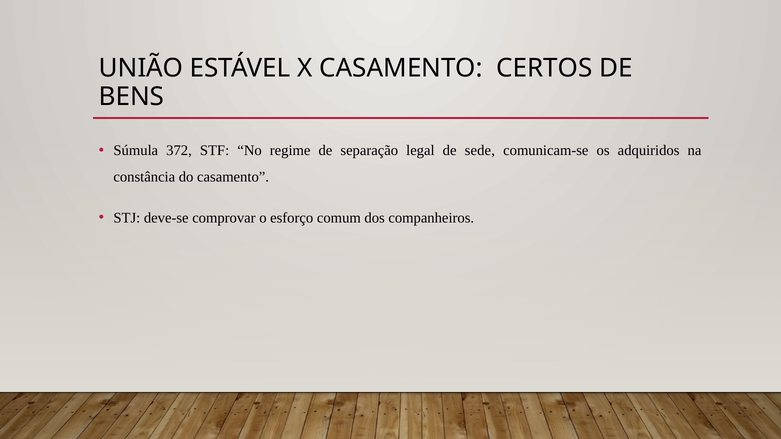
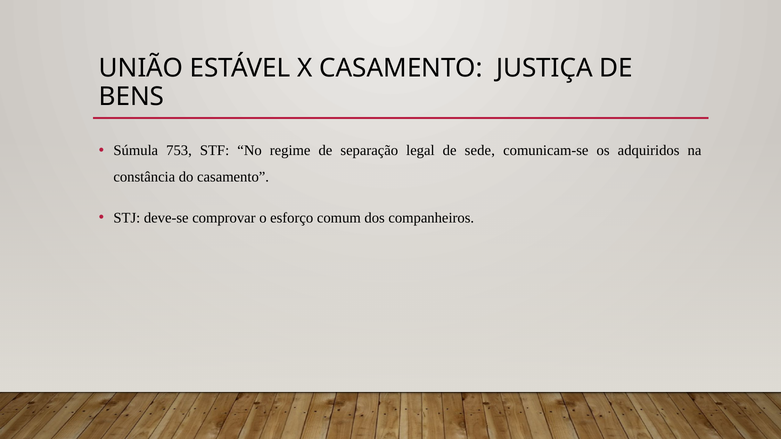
CERTOS: CERTOS -> JUSTIÇA
372: 372 -> 753
